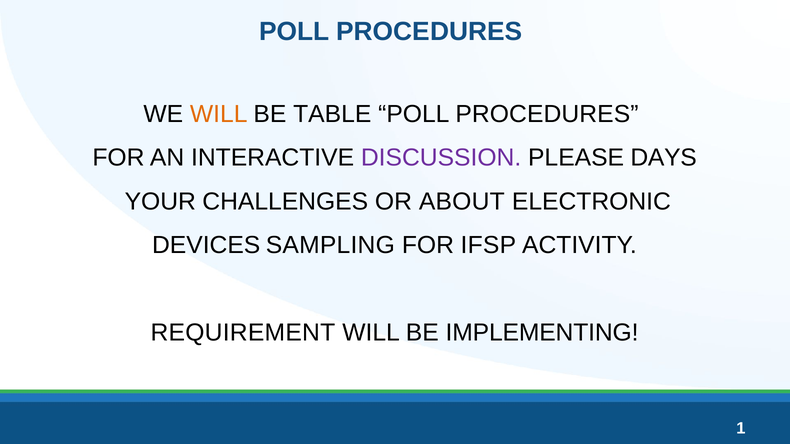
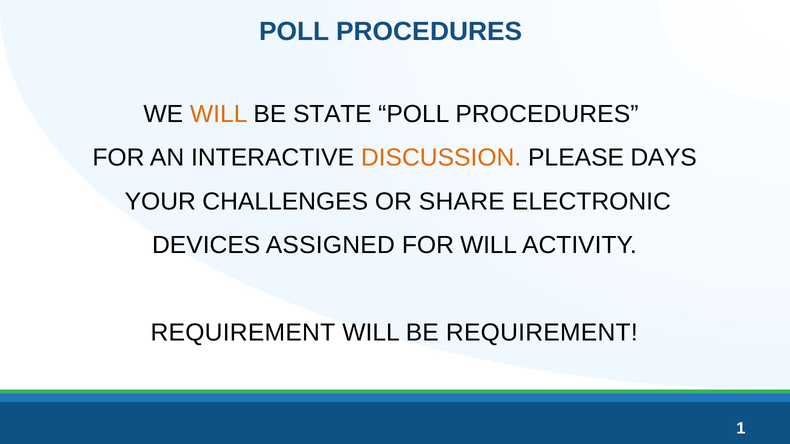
TABLE: TABLE -> STATE
DISCUSSION colour: purple -> orange
ABOUT: ABOUT -> SHARE
SAMPLING: SAMPLING -> ASSIGNED
FOR IFSP: IFSP -> WILL
BE IMPLEMENTING: IMPLEMENTING -> REQUIREMENT
